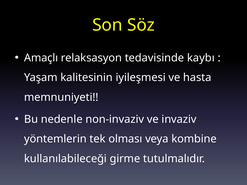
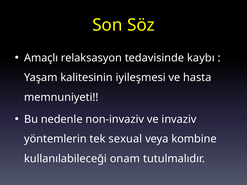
olması: olması -> sexual
girme: girme -> onam
